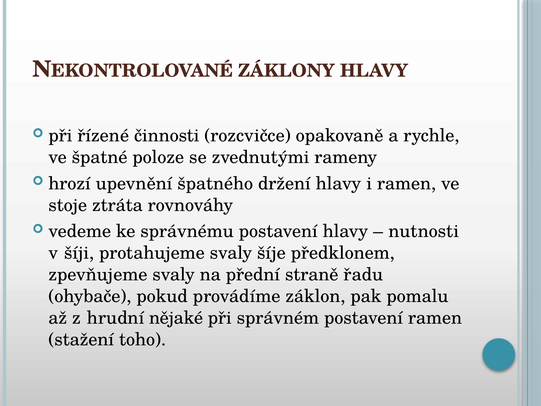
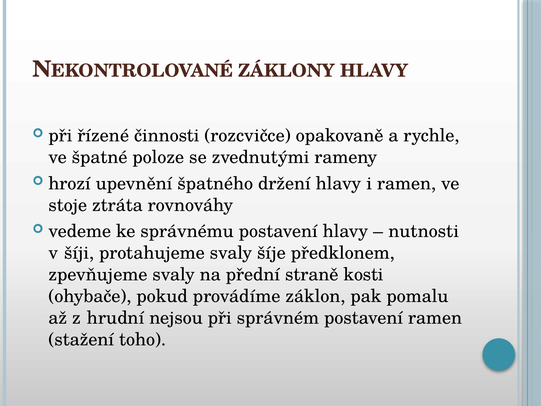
řadu: řadu -> kosti
nějaké: nějaké -> nejsou
